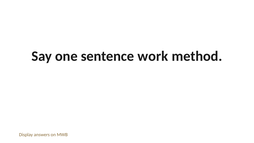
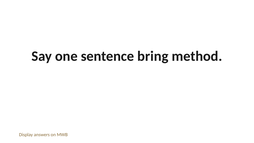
work: work -> bring
